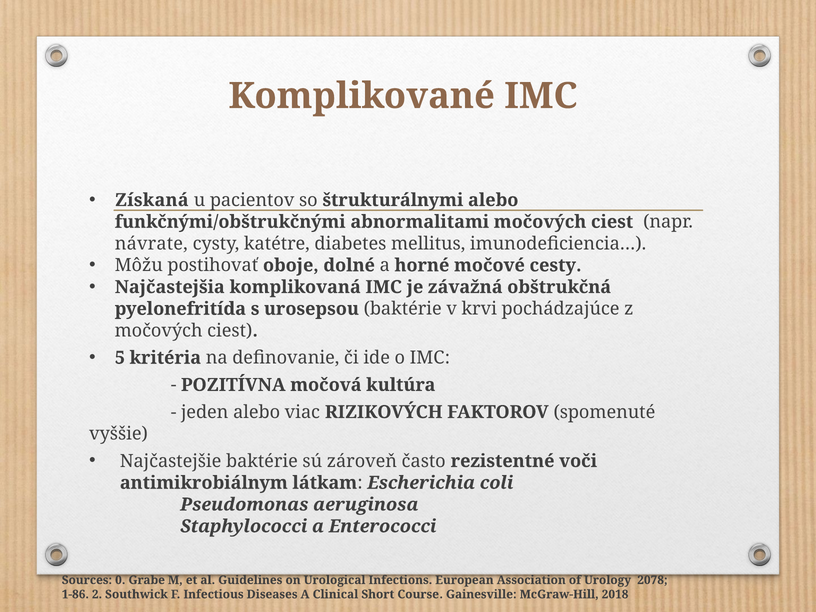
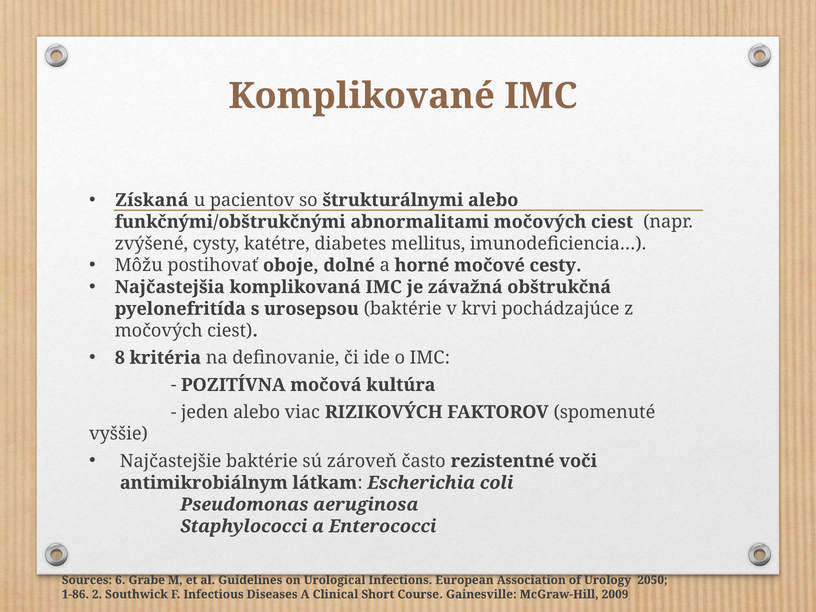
návrate: návrate -> zvýšené
5: 5 -> 8
0: 0 -> 6
2078: 2078 -> 2050
2018: 2018 -> 2009
